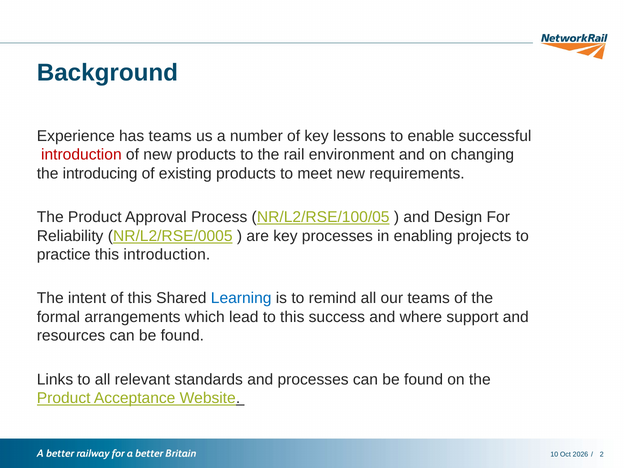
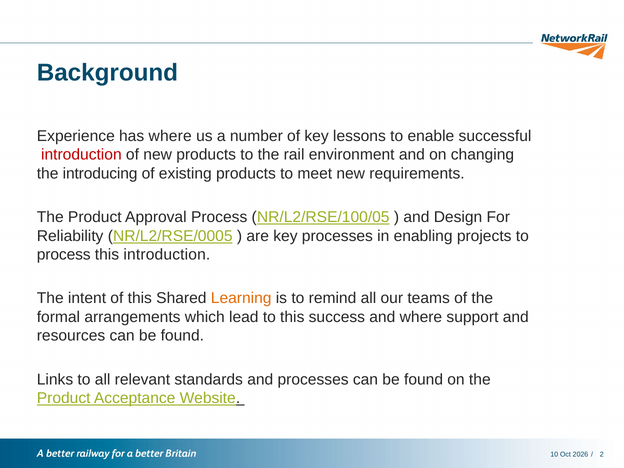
has teams: teams -> where
practice at (64, 255): practice -> process
Learning colour: blue -> orange
